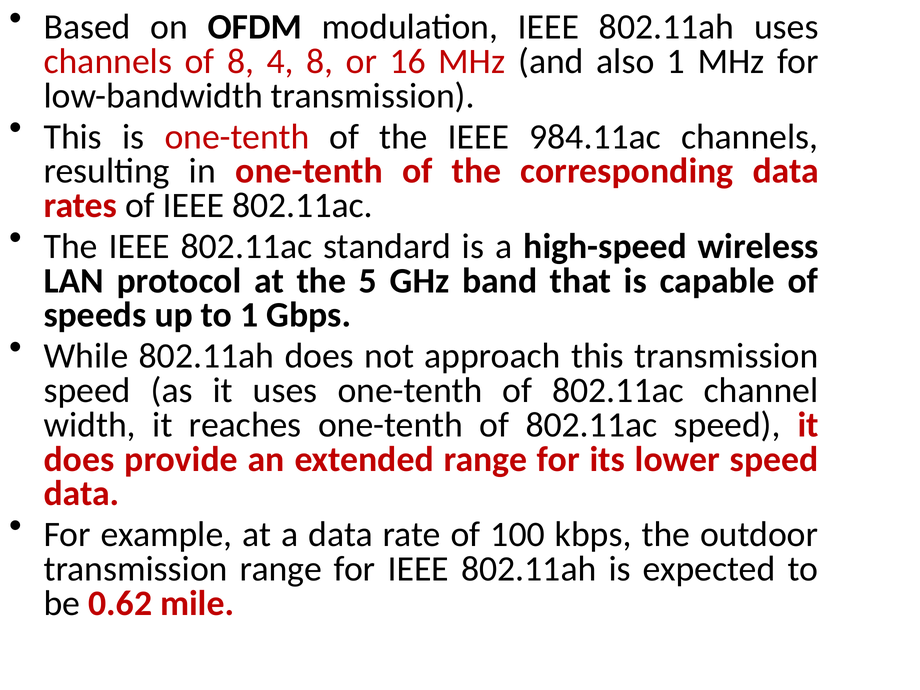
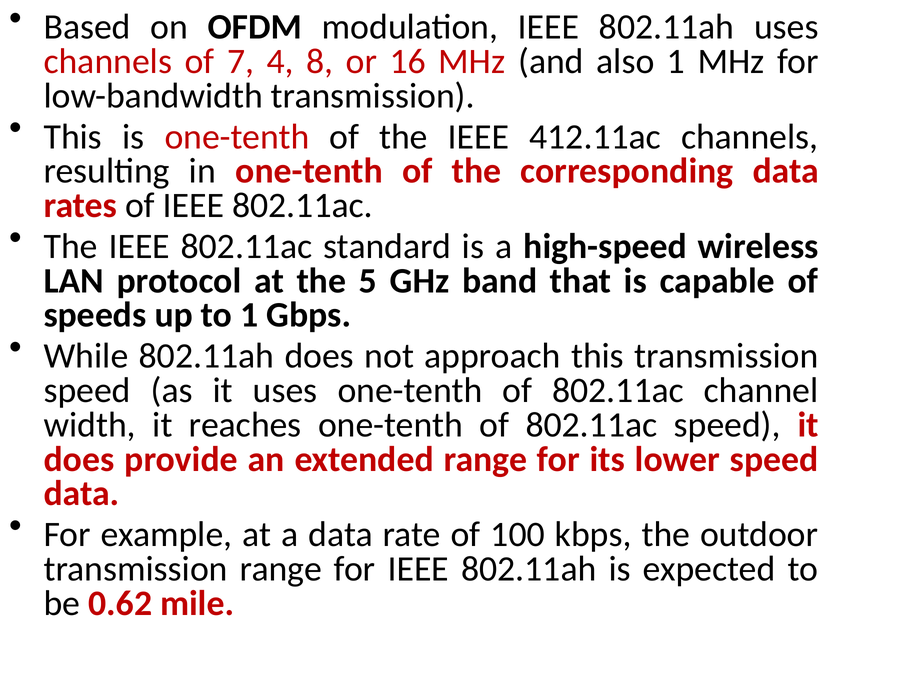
of 8: 8 -> 7
984.11ac: 984.11ac -> 412.11ac
